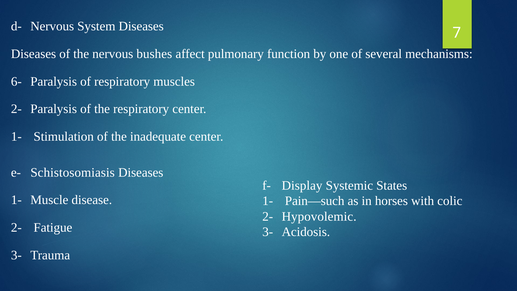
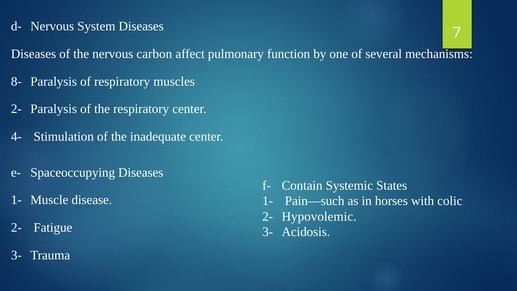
bushes: bushes -> carbon
6-: 6- -> 8-
1- at (16, 136): 1- -> 4-
Schistosomiasis: Schistosomiasis -> Spaceoccupying
Display: Display -> Contain
